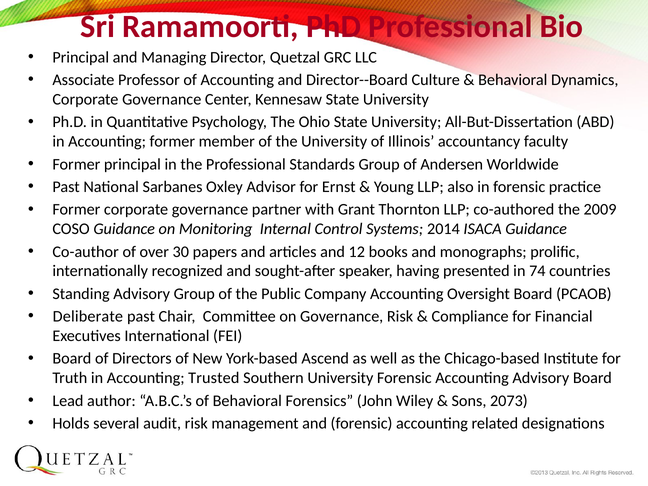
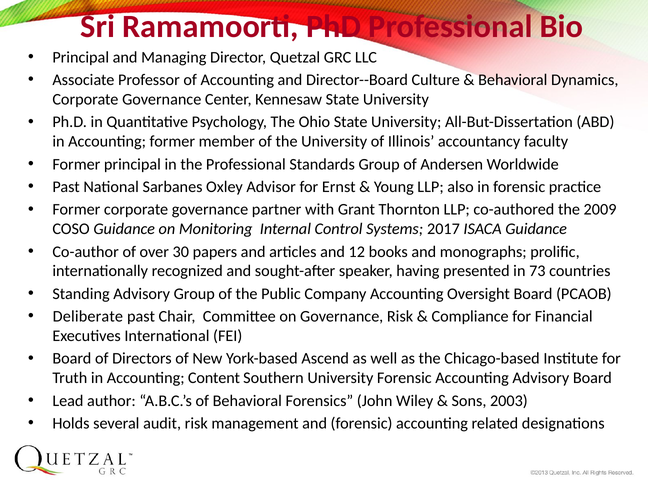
2014: 2014 -> 2017
74: 74 -> 73
Trusted: Trusted -> Content
2073: 2073 -> 2003
